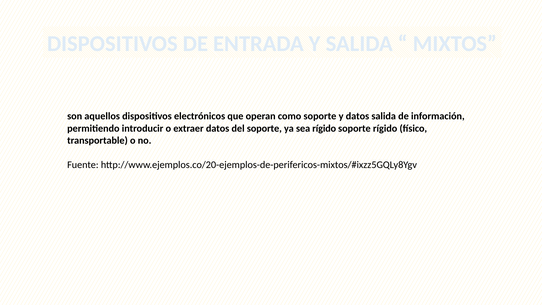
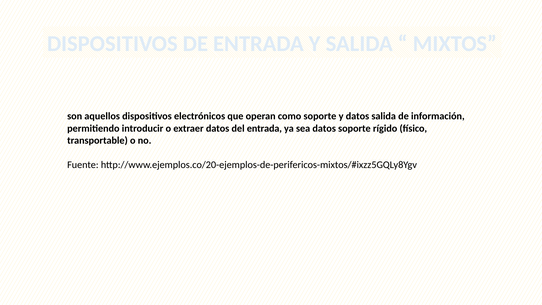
del soporte: soporte -> entrada
sea rígido: rígido -> datos
